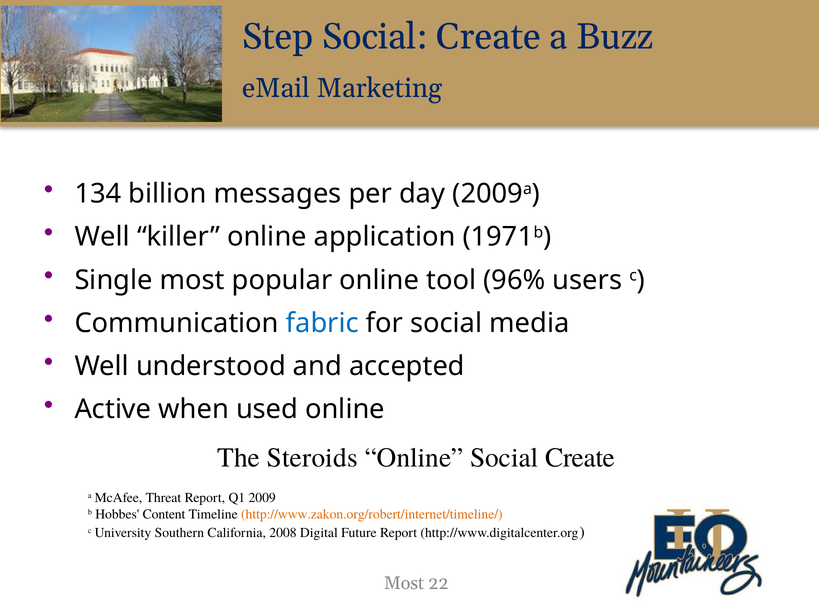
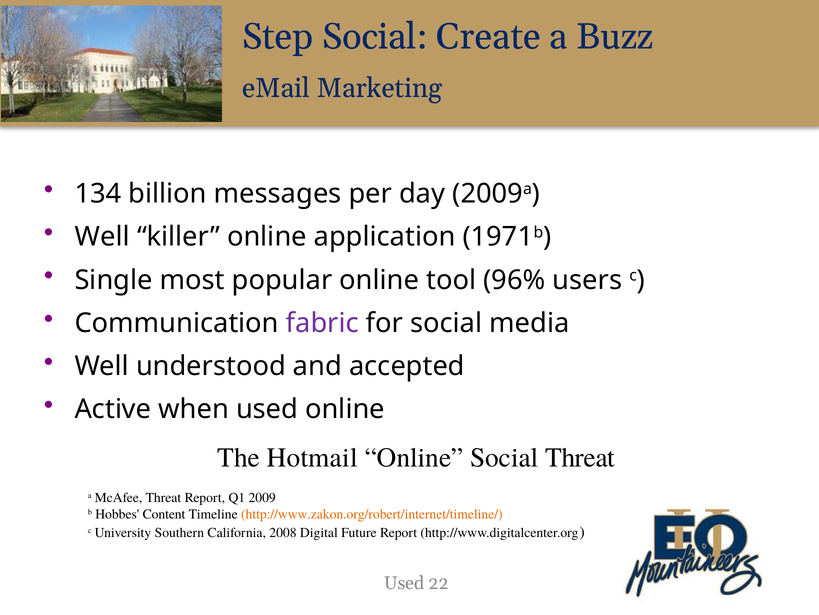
fabric colour: blue -> purple
Steroids: Steroids -> Hotmail
Online Social Create: Create -> Threat
Most at (404, 583): Most -> Used
